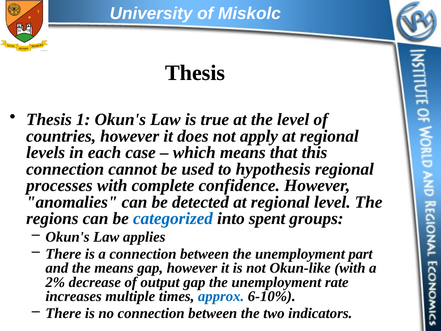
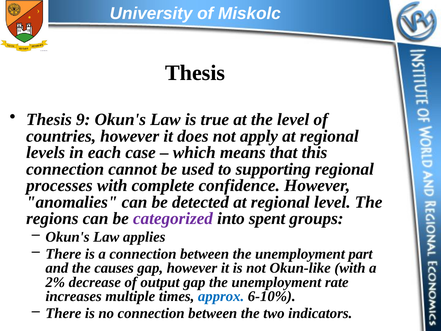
1: 1 -> 9
hypothesis: hypothesis -> supporting
categorized colour: blue -> purple
the means: means -> causes
